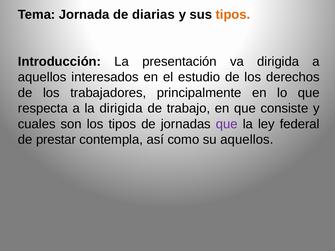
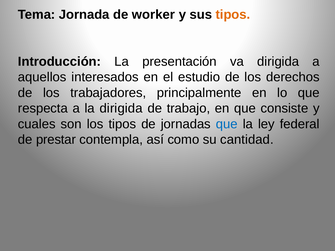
diarias: diarias -> worker
que at (227, 124) colour: purple -> blue
su aquellos: aquellos -> cantidad
